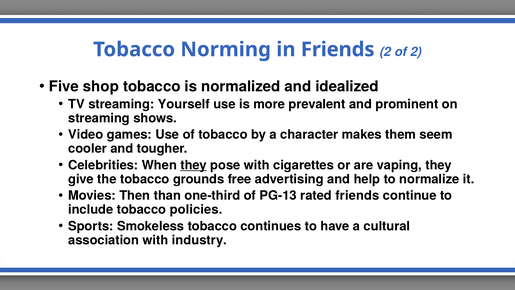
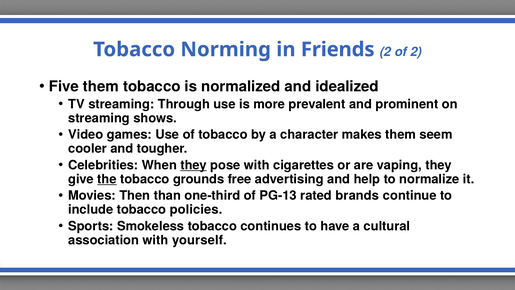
Five shop: shop -> them
Yourself: Yourself -> Through
the underline: none -> present
rated friends: friends -> brands
industry: industry -> yourself
